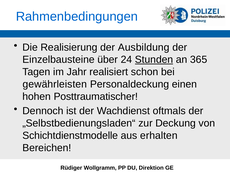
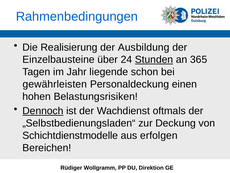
realisiert: realisiert -> liegende
Posttraumatischer: Posttraumatischer -> Belastungsrisiken
Dennoch underline: none -> present
erhalten: erhalten -> erfolgen
